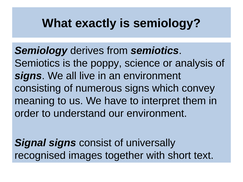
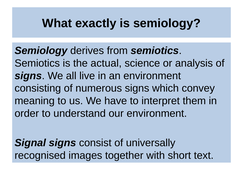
poppy: poppy -> actual
